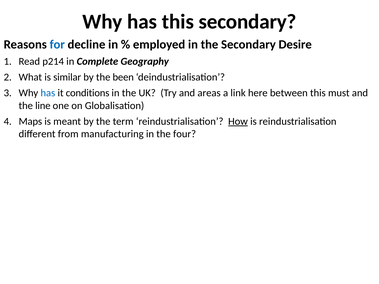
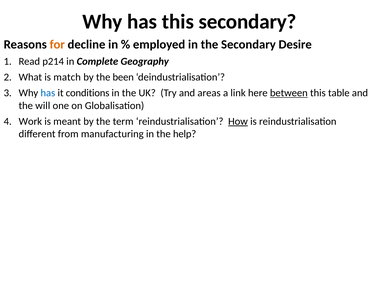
for colour: blue -> orange
similar: similar -> match
between underline: none -> present
must: must -> table
line: line -> will
Maps: Maps -> Work
four: four -> help
